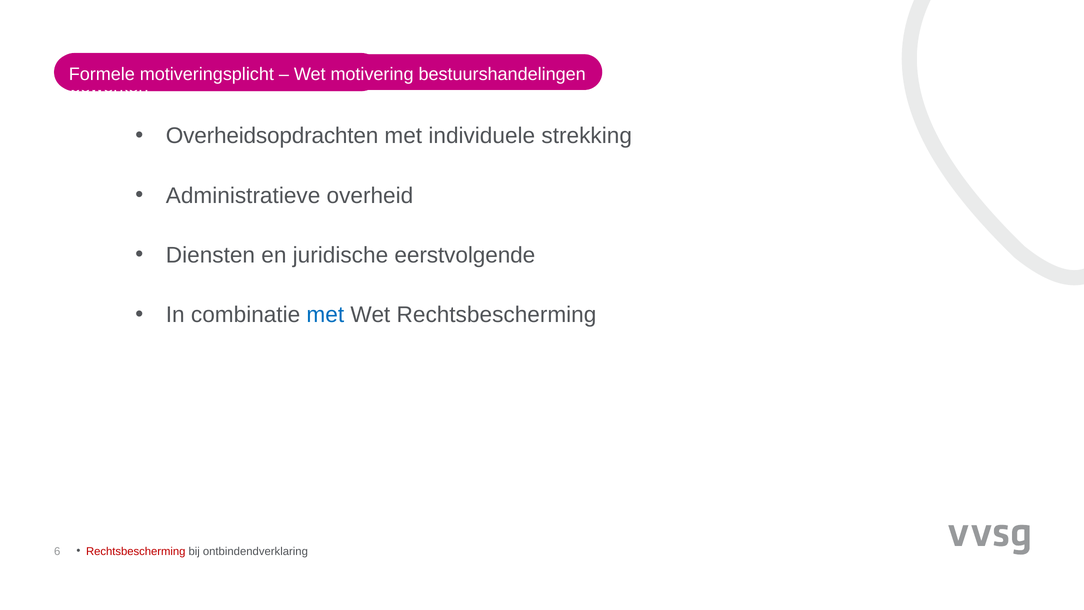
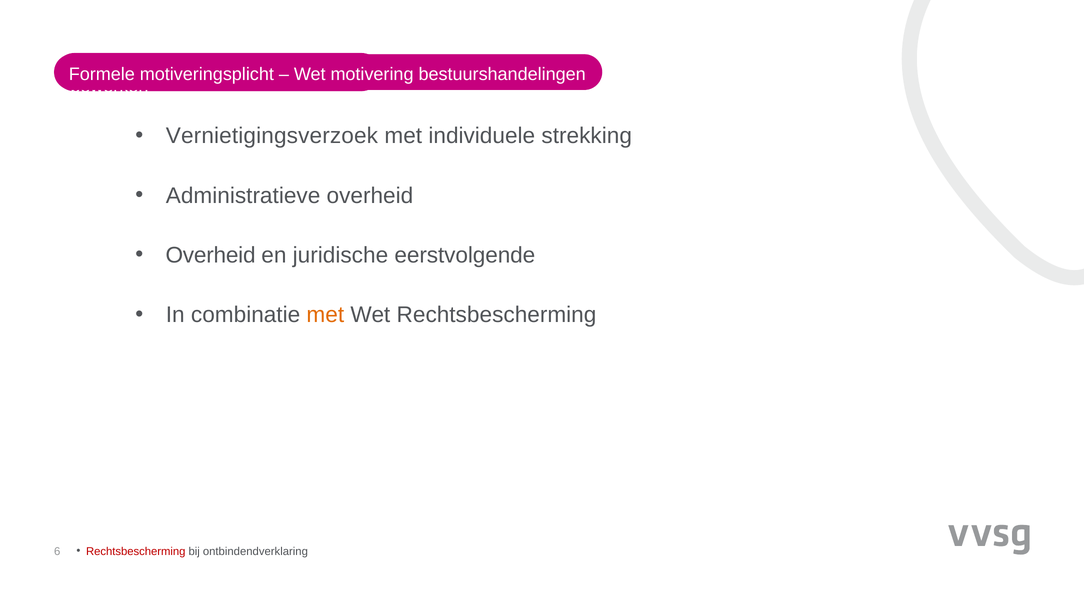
Overheidsopdrachten: Overheidsopdrachten -> Vernietigingsverzoek
Diensten at (210, 255): Diensten -> Overheid
met at (325, 315) colour: blue -> orange
